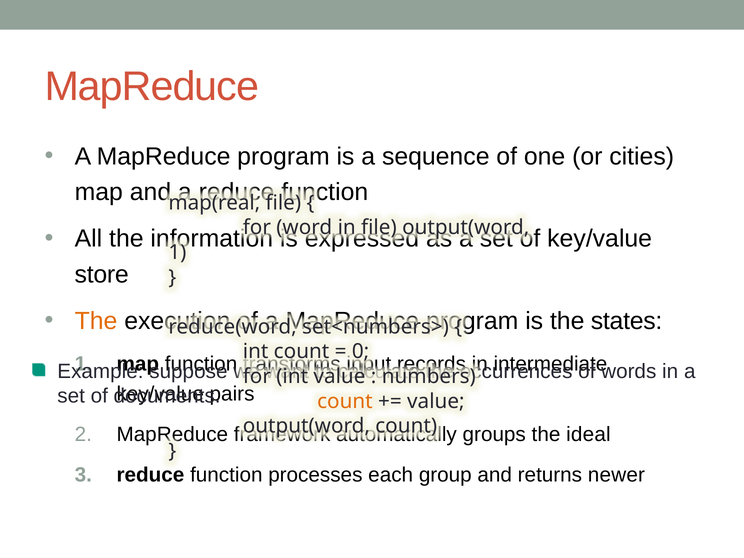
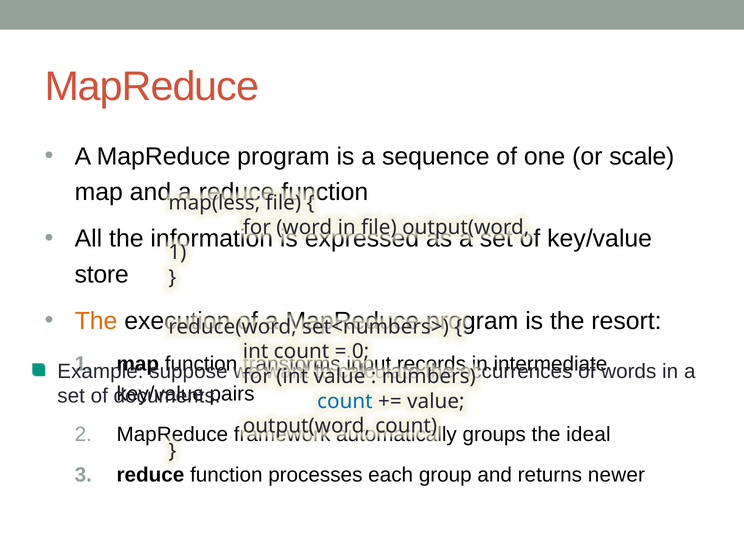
cities: cities -> scale
map(real: map(real -> map(less
states: states -> resort
count at (345, 401) colour: orange -> blue
